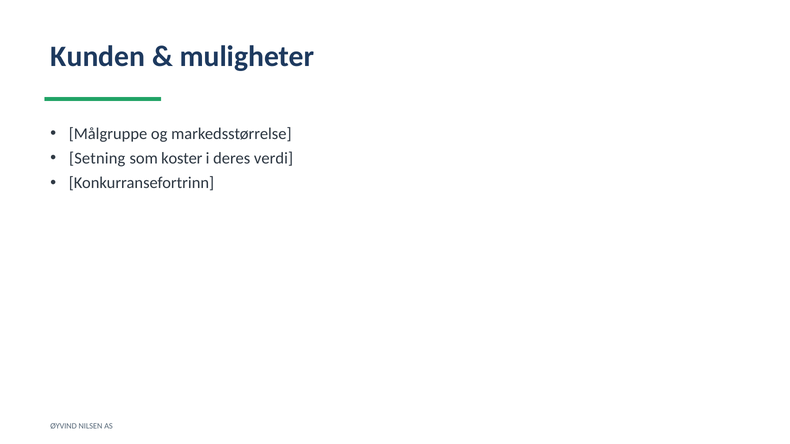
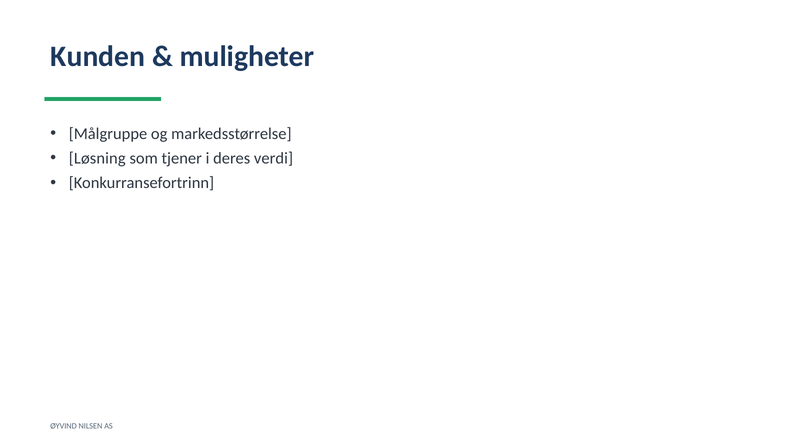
Setning: Setning -> Løsning
koster: koster -> tjener
